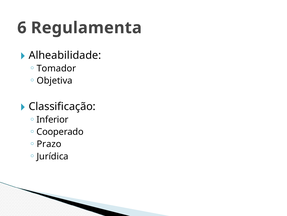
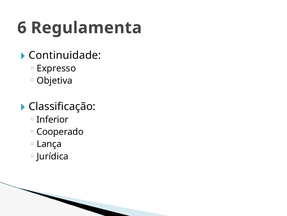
Alheabilidade: Alheabilidade -> Continuidade
Tomador: Tomador -> Expresso
Prazo: Prazo -> Lança
